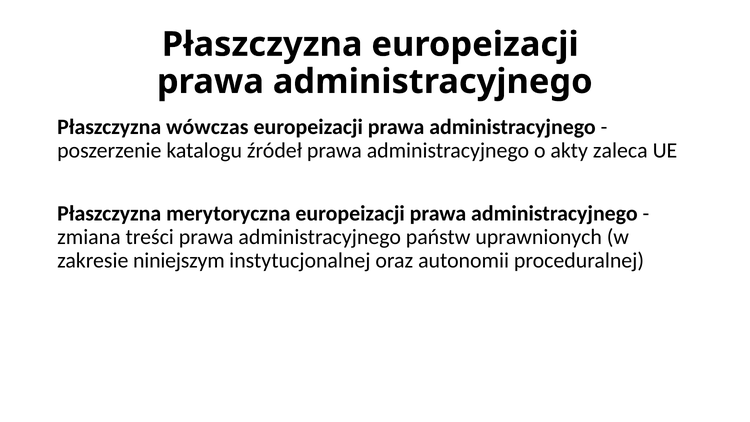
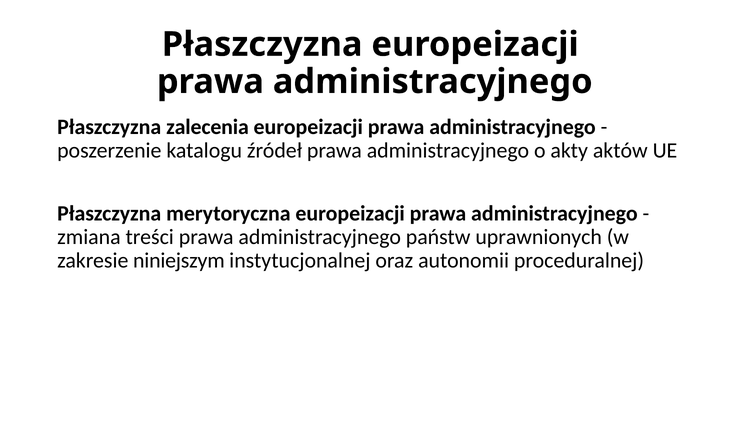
wówczas: wówczas -> zalecenia
zaleca: zaleca -> aktów
